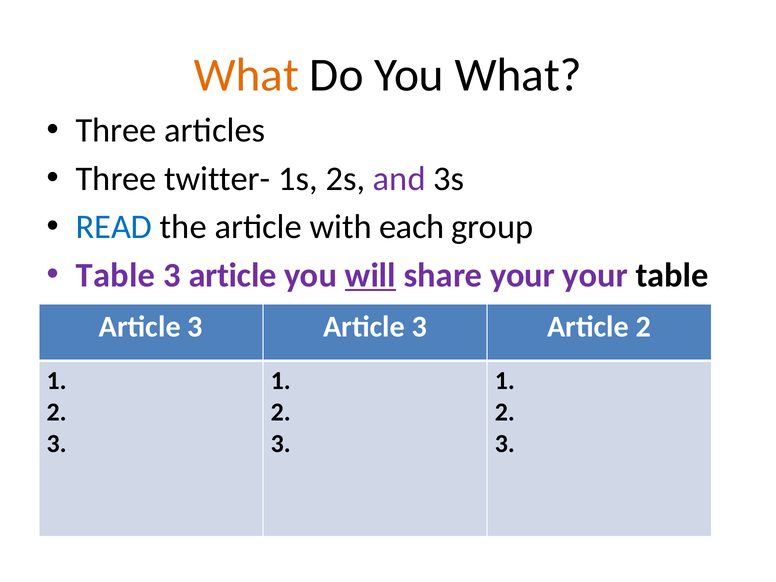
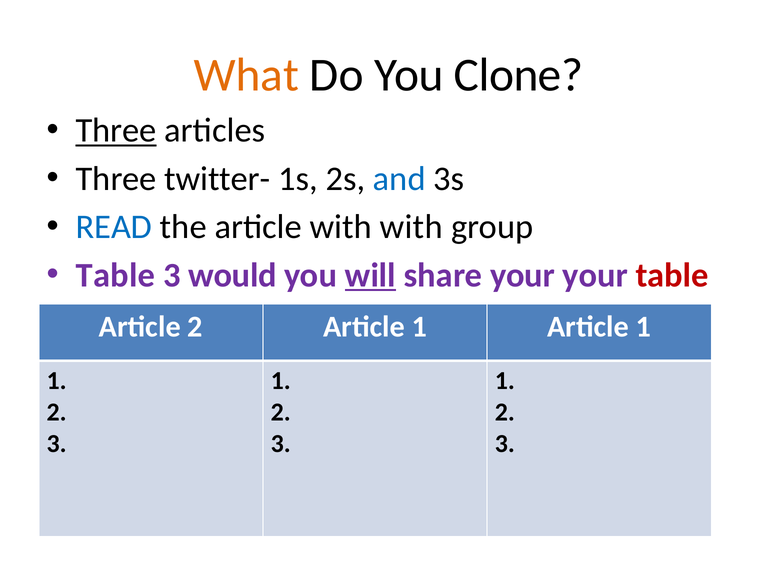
You What: What -> Clone
Three at (116, 130) underline: none -> present
and colour: purple -> blue
with each: each -> with
article at (233, 275): article -> would
table at (672, 275) colour: black -> red
3 at (195, 327): 3 -> 2
3 at (419, 327): 3 -> 1
2 at (643, 327): 2 -> 1
